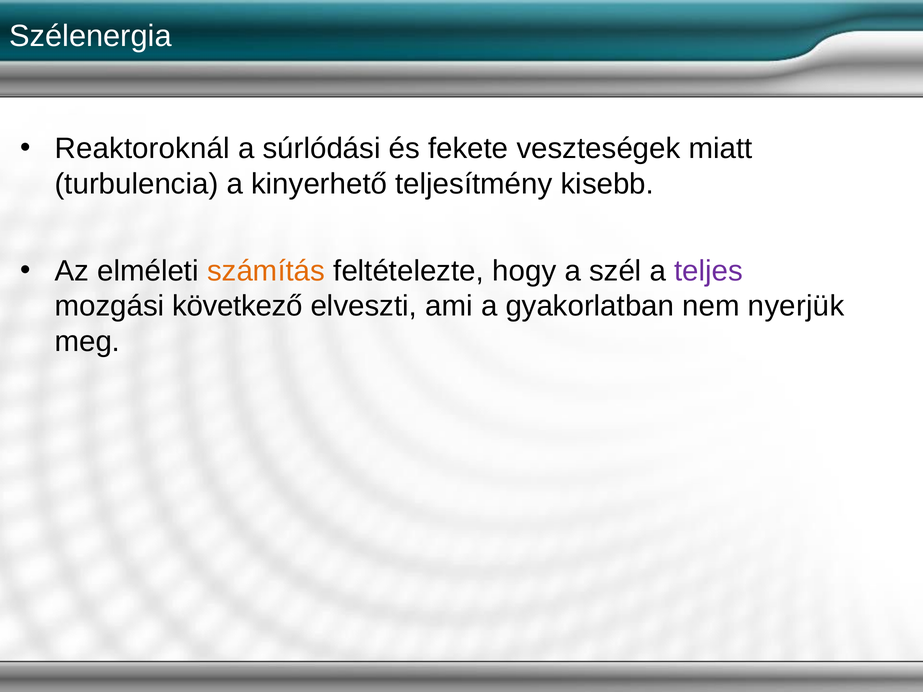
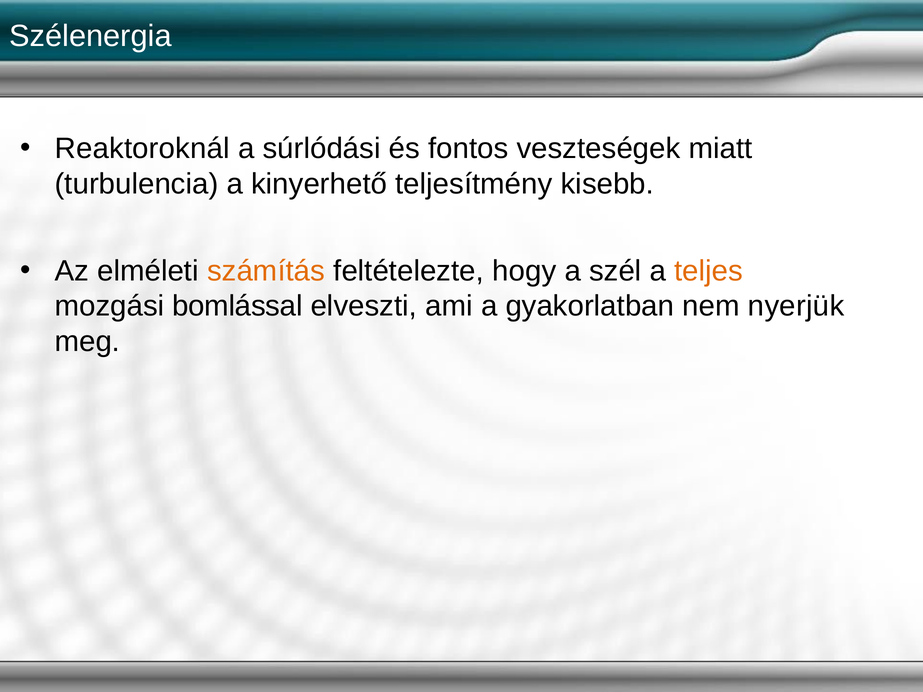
fekete: fekete -> fontos
teljes colour: purple -> orange
következő: következő -> bomlással
